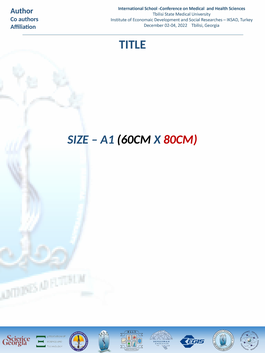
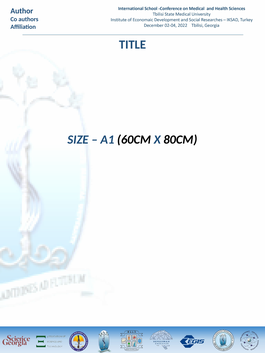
80CM colour: red -> black
